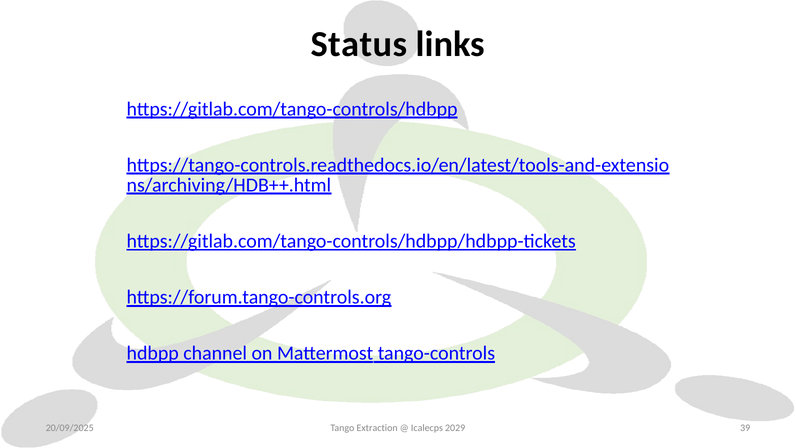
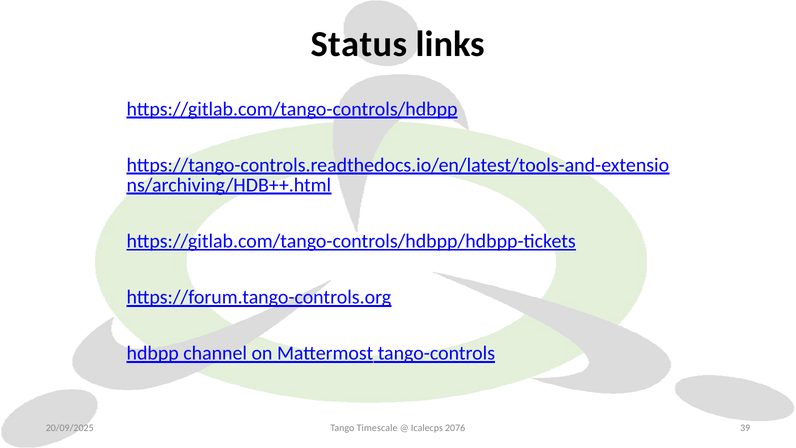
Extraction: Extraction -> Timescale
2029: 2029 -> 2076
